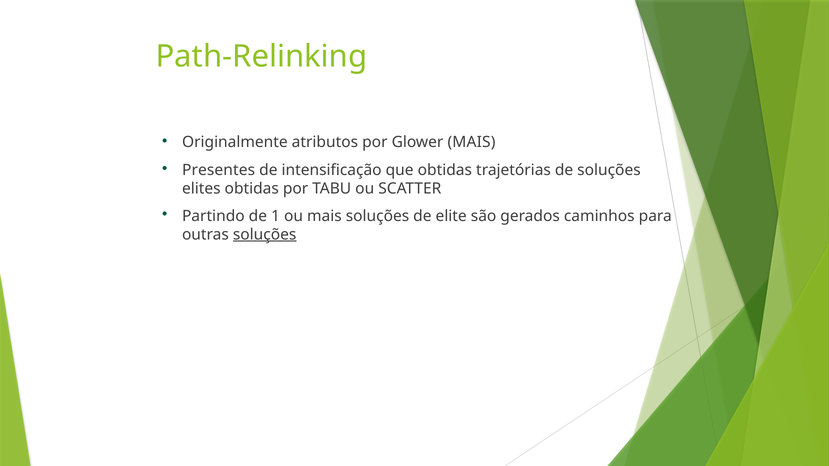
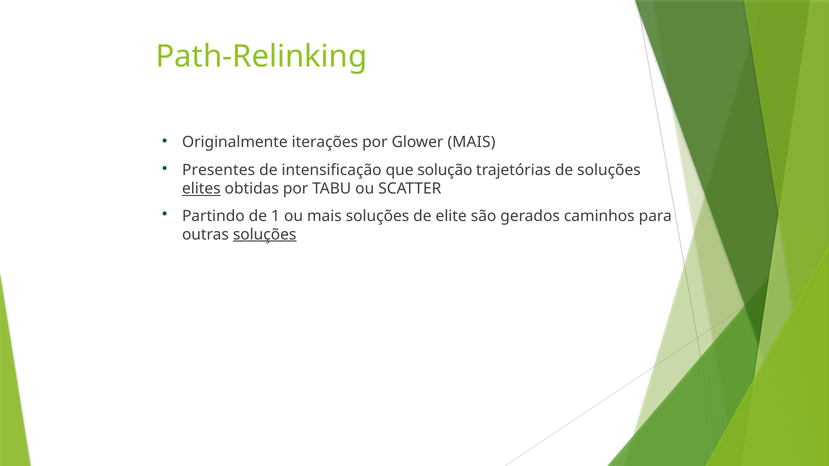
atributos: atributos -> iterações
que obtidas: obtidas -> solução
elites underline: none -> present
